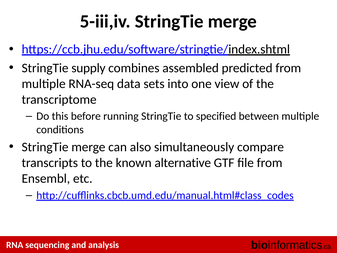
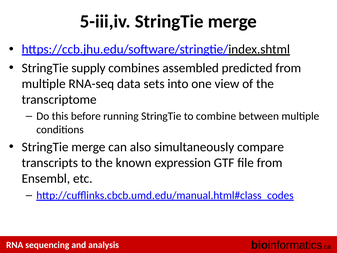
specified: specified -> combine
alternative: alternative -> expression
